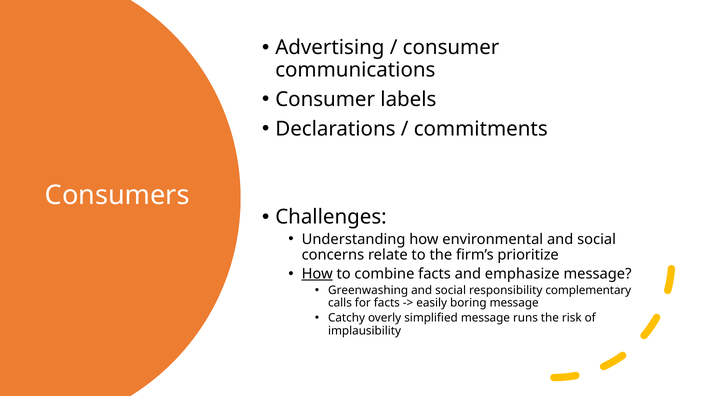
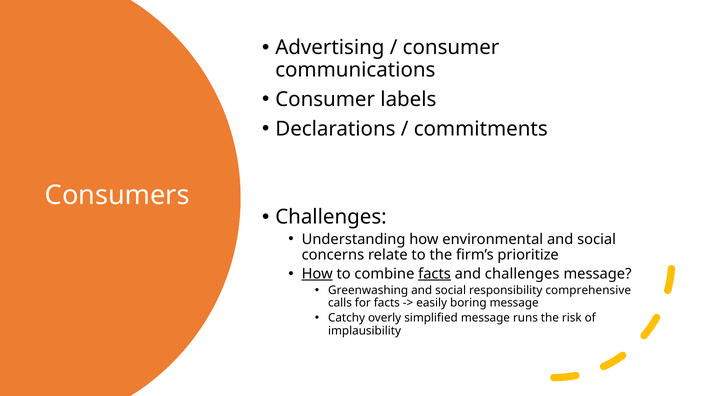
facts at (435, 274) underline: none -> present
and emphasize: emphasize -> challenges
complementary: complementary -> comprehensive
